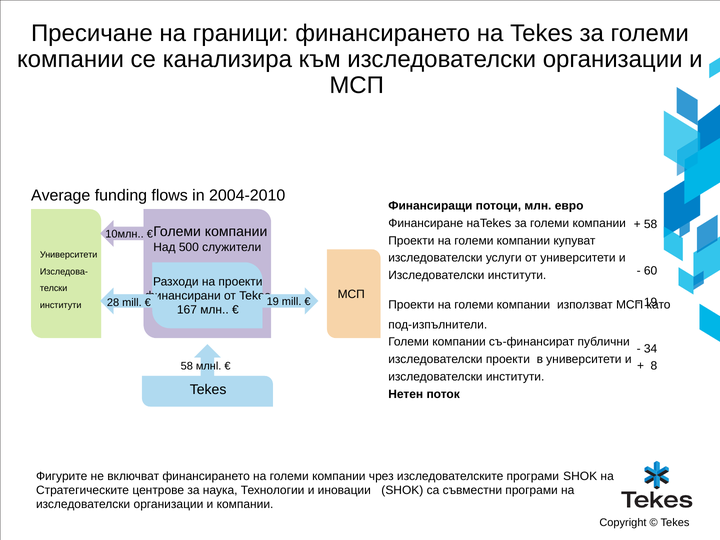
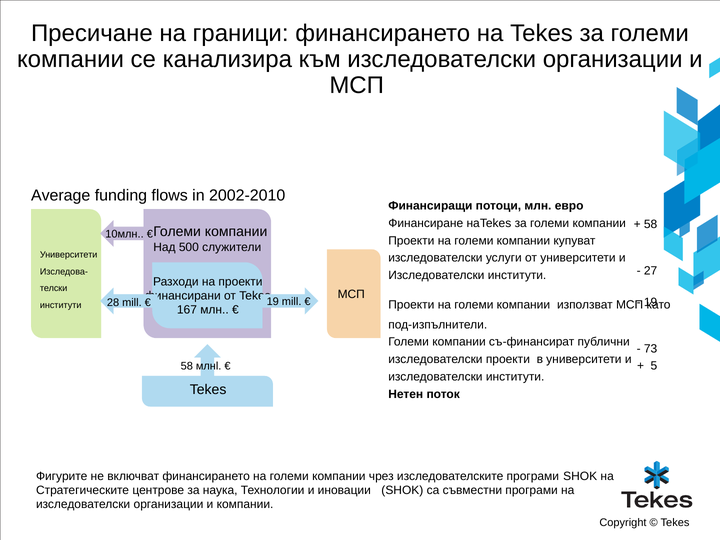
2004-2010: 2004-2010 -> 2002-2010
60: 60 -> 27
34: 34 -> 73
8: 8 -> 5
